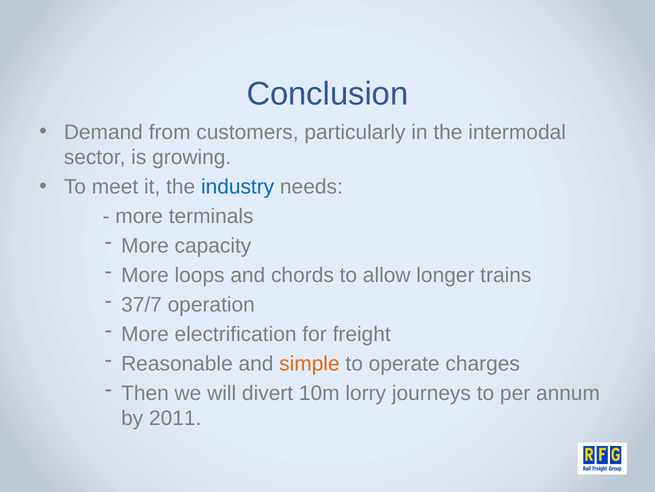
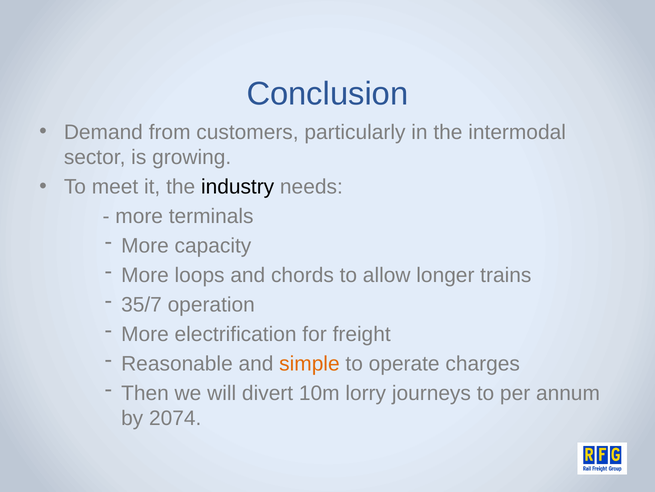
industry colour: blue -> black
37/7: 37/7 -> 35/7
2011: 2011 -> 2074
